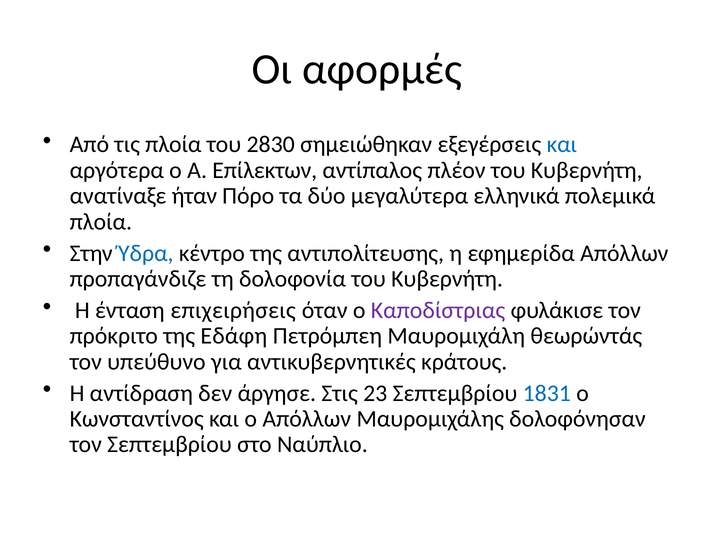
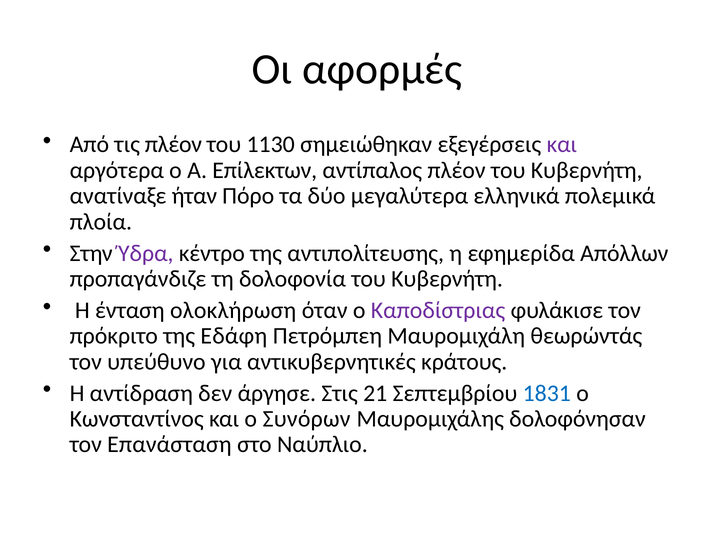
τις πλοία: πλοία -> πλέον
2830: 2830 -> 1130
και at (562, 144) colour: blue -> purple
Ύδρα colour: blue -> purple
επιχειρήσεις: επιχειρήσεις -> ολοκλήρωση
23: 23 -> 21
ο Απόλλων: Απόλλων -> Συνόρων
τον Σεπτεμβρίου: Σεπτεμβρίου -> Επανάσταση
